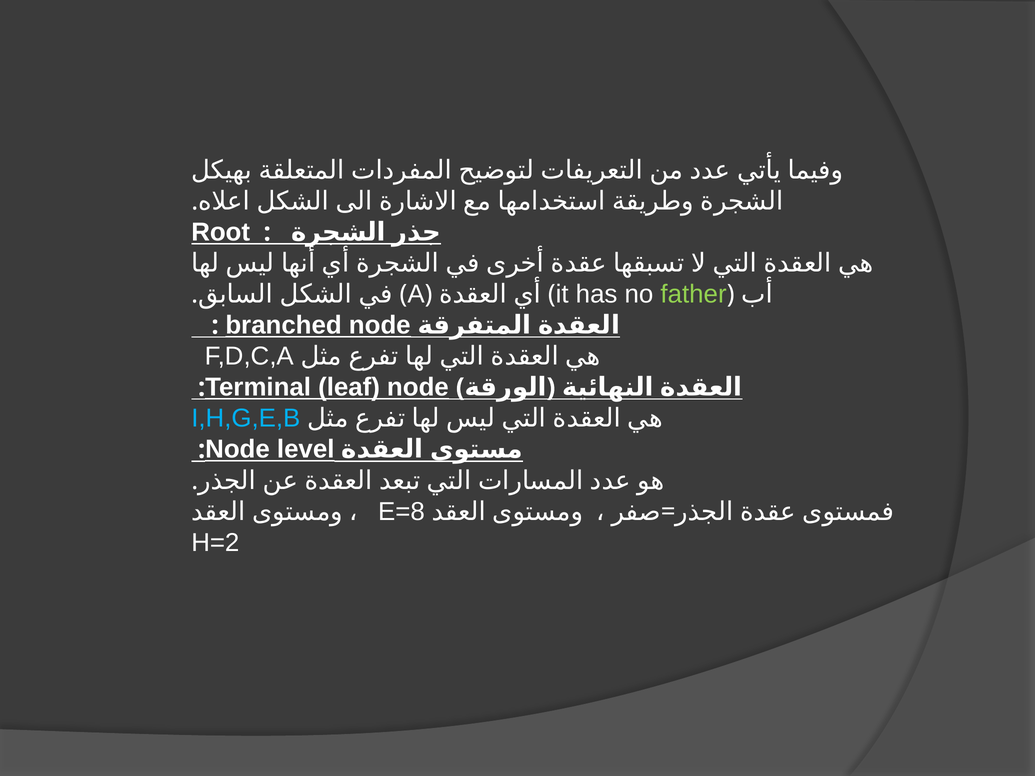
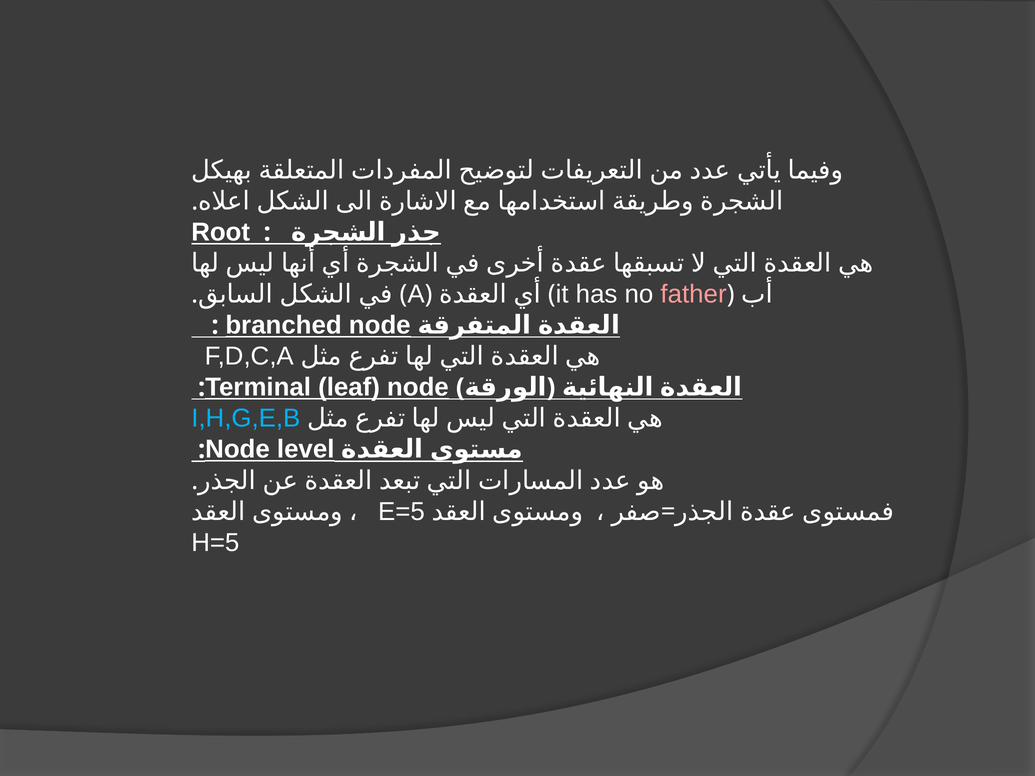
father colour: light green -> pink
E=8: E=8 -> E=5
H=2: H=2 -> H=5
